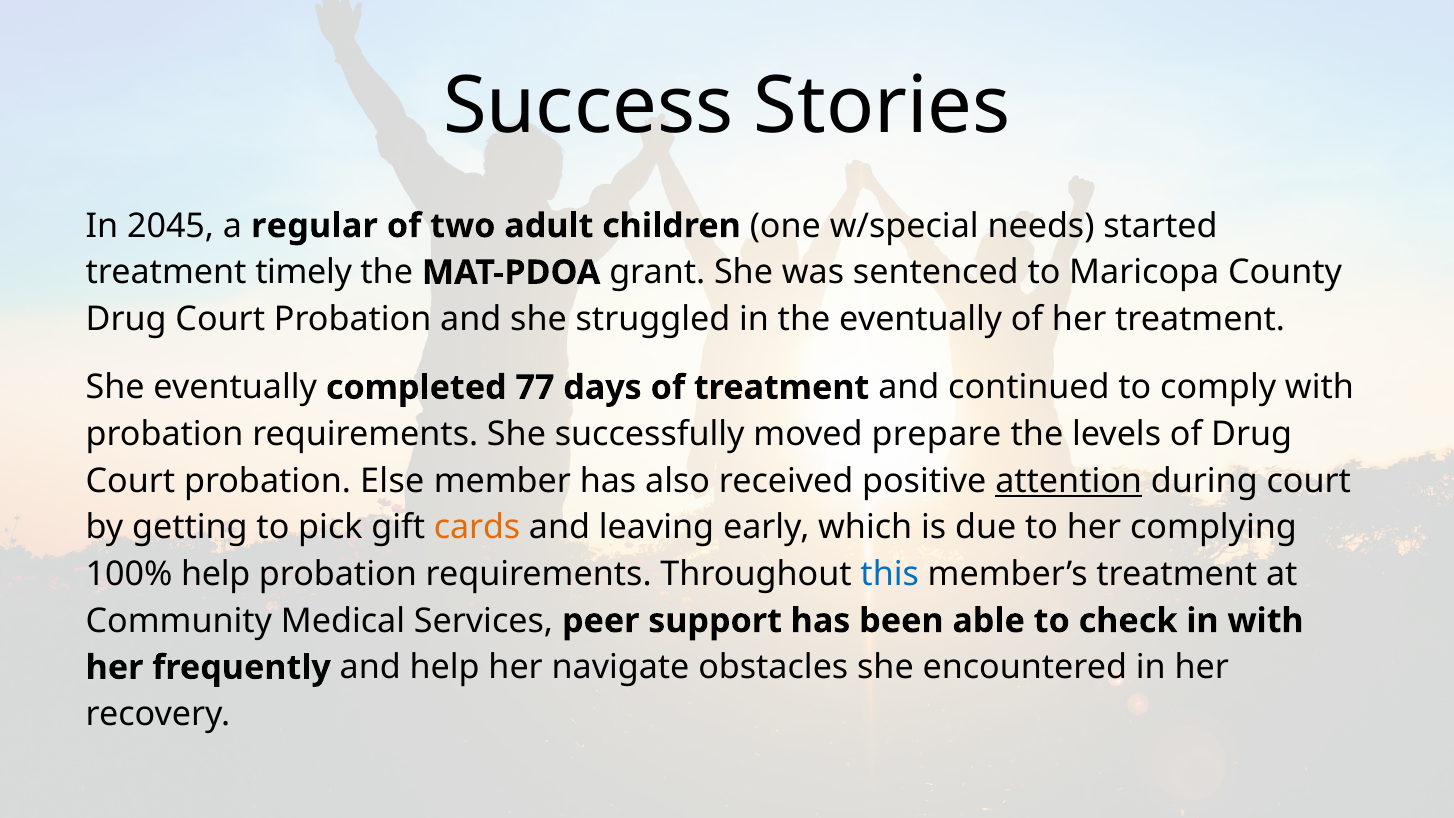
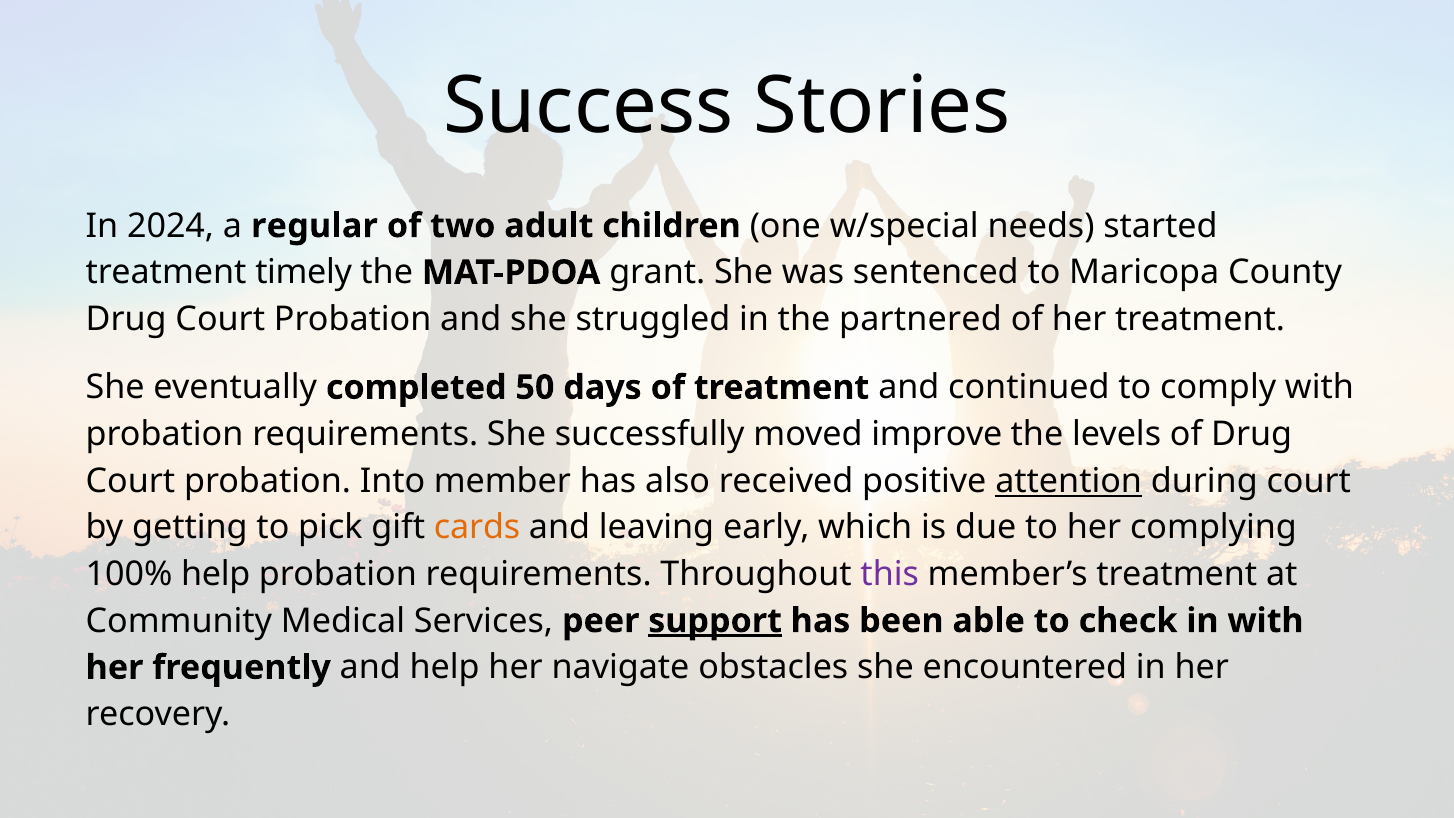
2045: 2045 -> 2024
the eventually: eventually -> partnered
77: 77 -> 50
prepare: prepare -> improve
Else: Else -> Into
this colour: blue -> purple
support underline: none -> present
